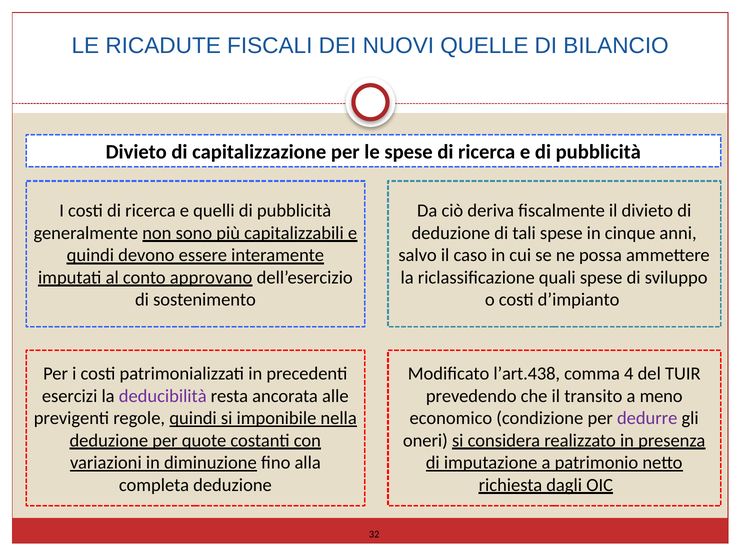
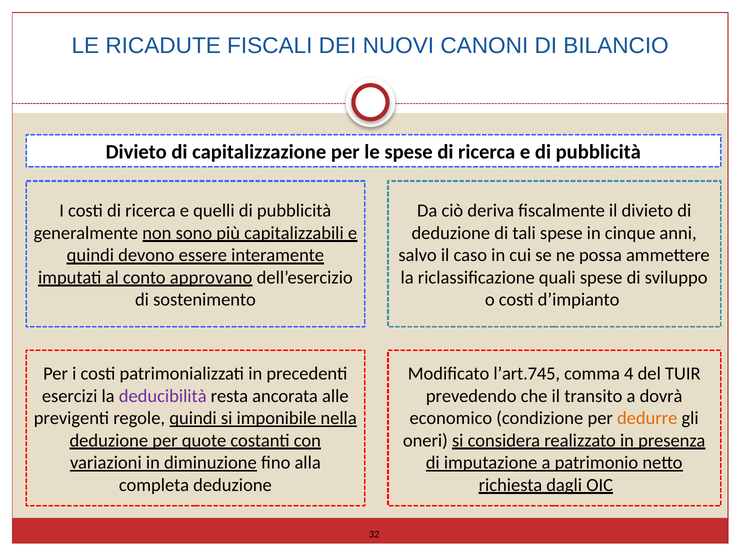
QUELLE: QUELLE -> CANONI
l’art.438: l’art.438 -> l’art.745
meno: meno -> dovrà
dedurre colour: purple -> orange
